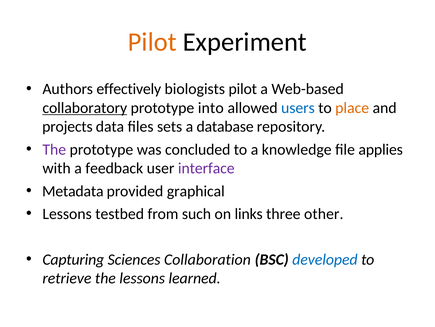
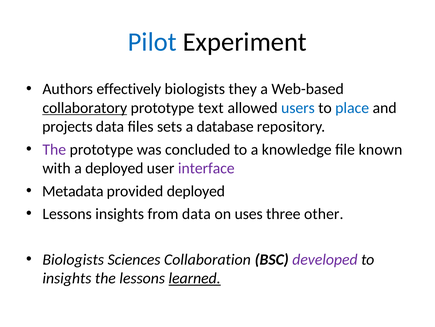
Pilot at (152, 42) colour: orange -> blue
biologists pilot: pilot -> they
into: into -> text
place colour: orange -> blue
applies: applies -> known
a feedback: feedback -> deployed
provided graphical: graphical -> deployed
Lessons testbed: testbed -> insights
from such: such -> data
links: links -> uses
Capturing at (73, 259): Capturing -> Biologists
developed colour: blue -> purple
retrieve at (67, 278): retrieve -> insights
learned underline: none -> present
